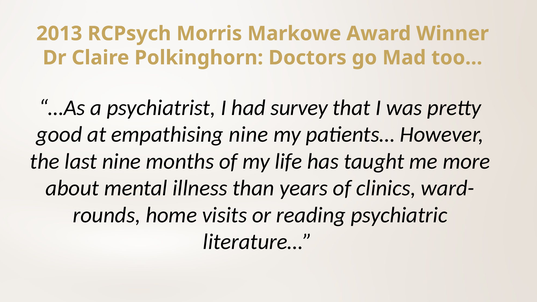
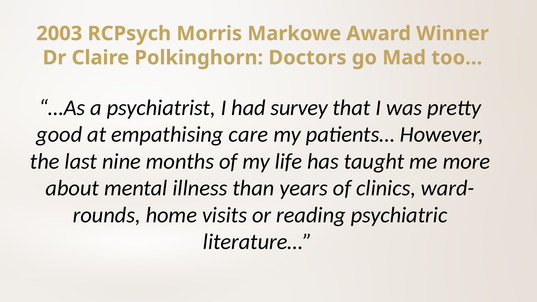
2013: 2013 -> 2003
empathising nine: nine -> care
